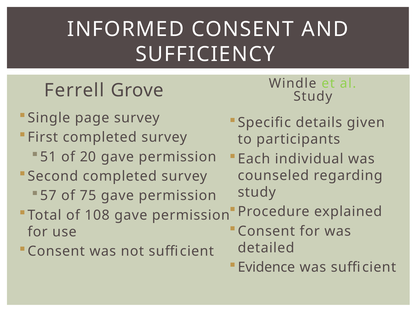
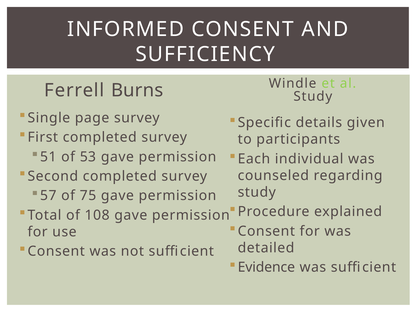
Grove: Grove -> Burns
20: 20 -> 53
